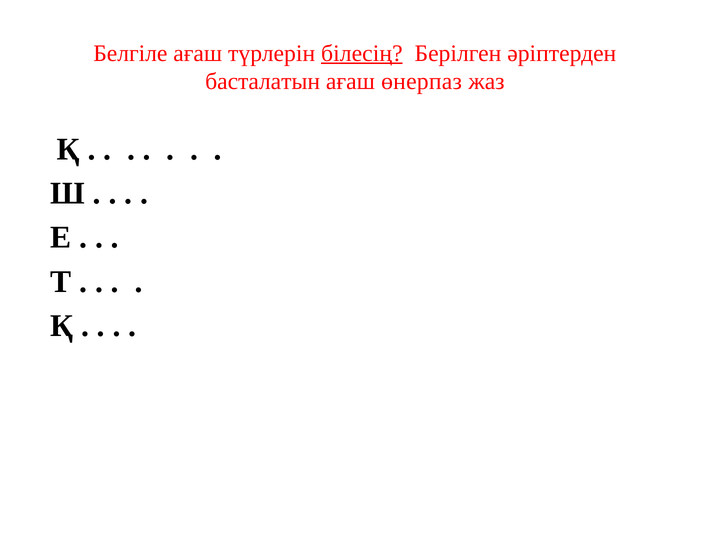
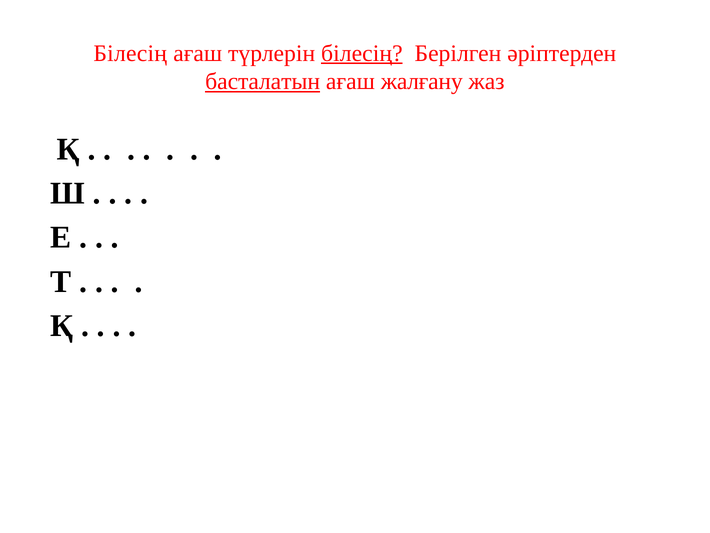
Белгіле at (130, 53): Белгіле -> Білесің
басталатын underline: none -> present
өнерпаз: өнерпаз -> жалғану
